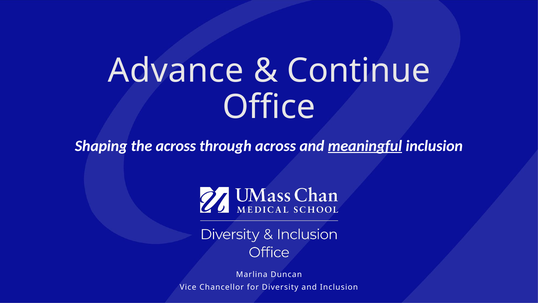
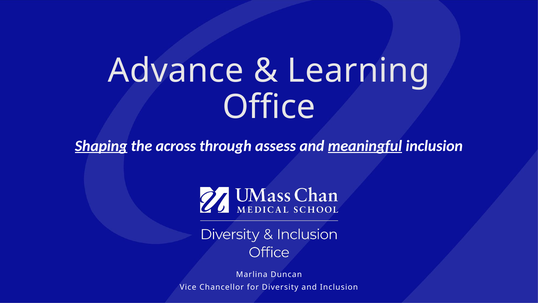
Continue: Continue -> Learning
Shaping underline: none -> present
through across: across -> assess
